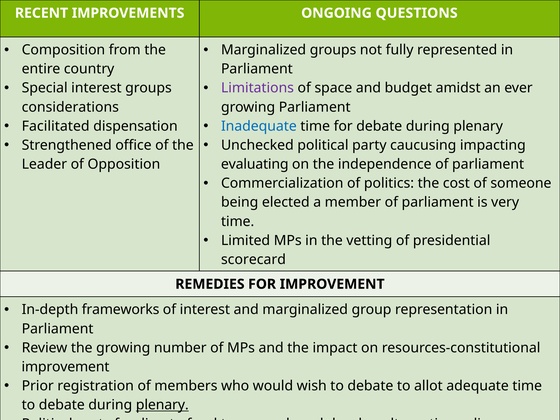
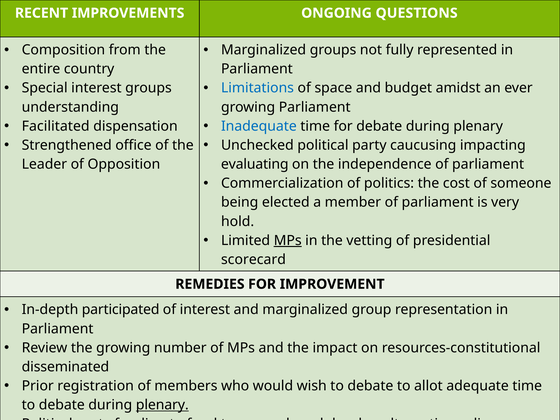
Limitations colour: purple -> blue
considerations: considerations -> understanding
time at (238, 221): time -> hold
MPs at (288, 240) underline: none -> present
frameworks: frameworks -> participated
improvement at (65, 367): improvement -> disseminated
